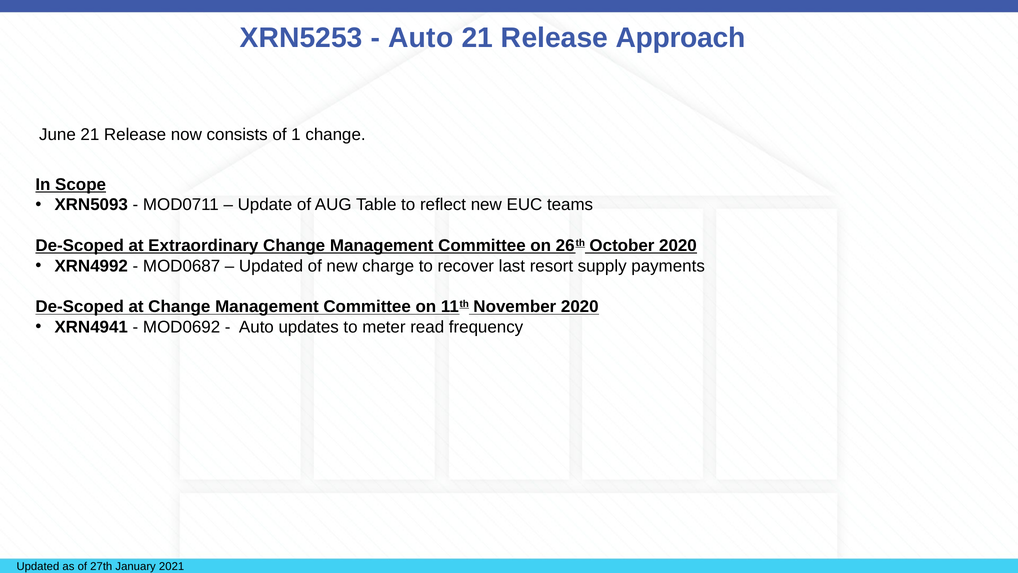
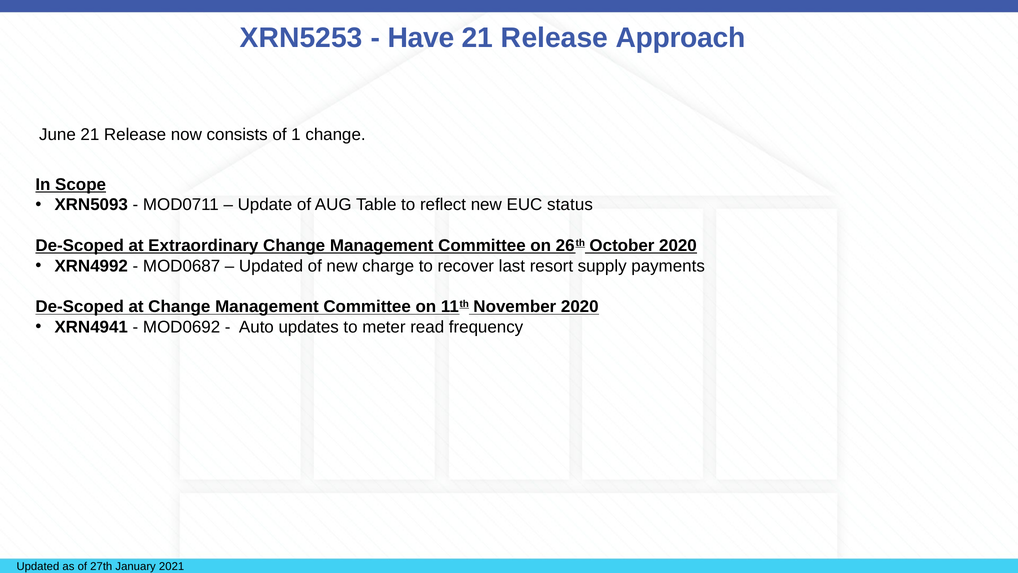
Auto at (421, 38): Auto -> Have
teams: teams -> status
